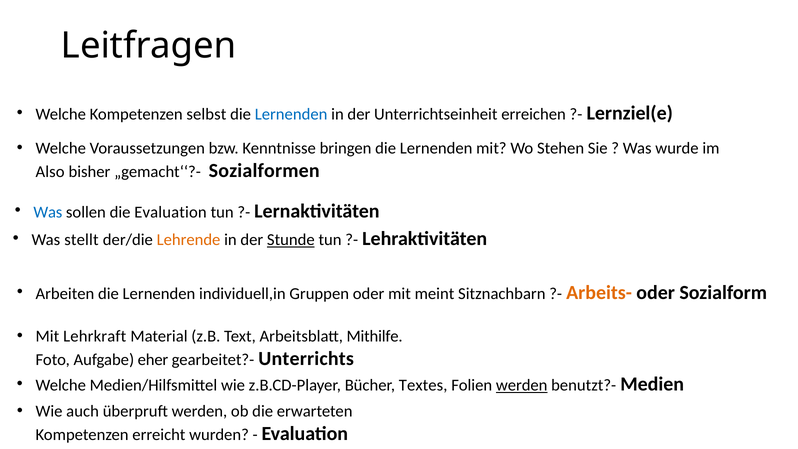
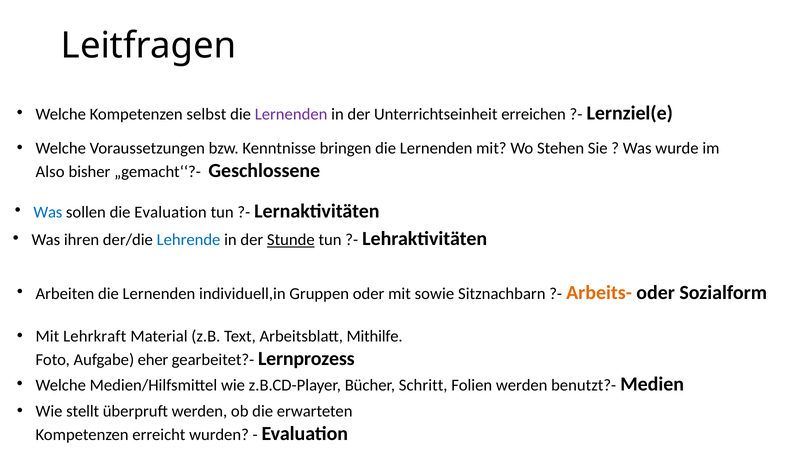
Lernenden at (291, 114) colour: blue -> purple
Sozialformen: Sozialformen -> Geschlossene
stellt: stellt -> ihren
Lehrende colour: orange -> blue
meint: meint -> sowie
Unterrichts: Unterrichts -> Lernprozess
Textes: Textes -> Schritt
werden at (522, 385) underline: present -> none
auch: auch -> stellt
